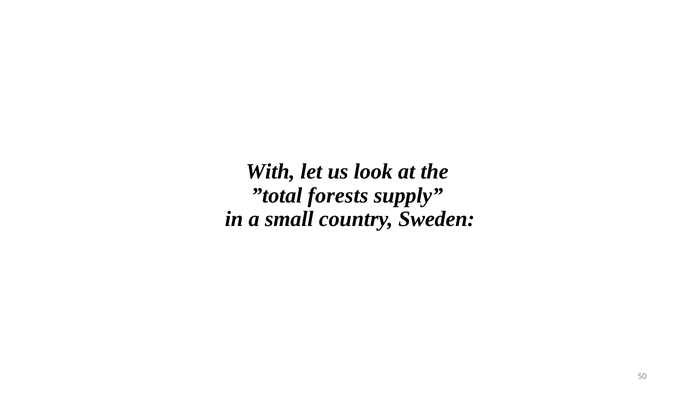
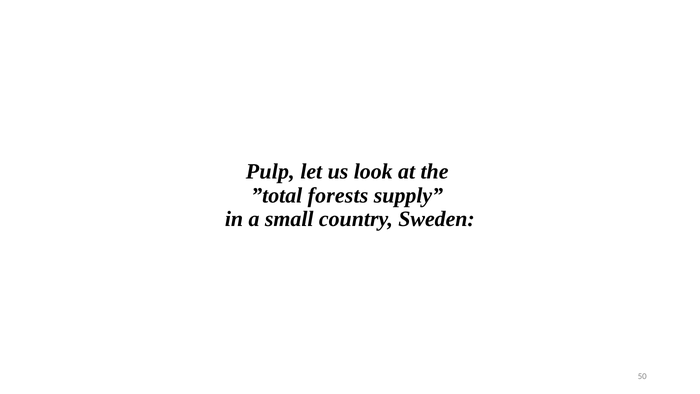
With: With -> Pulp
